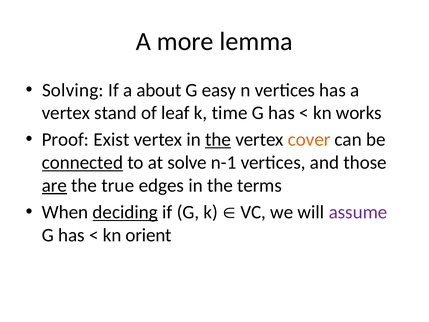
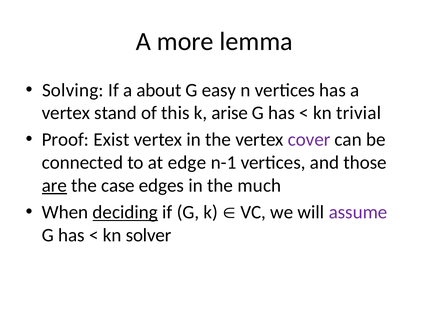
leaf: leaf -> this
time: time -> arise
works: works -> trivial
the at (218, 140) underline: present -> none
cover colour: orange -> purple
connected underline: present -> none
solve: solve -> edge
true: true -> case
terms: terms -> much
orient: orient -> solver
